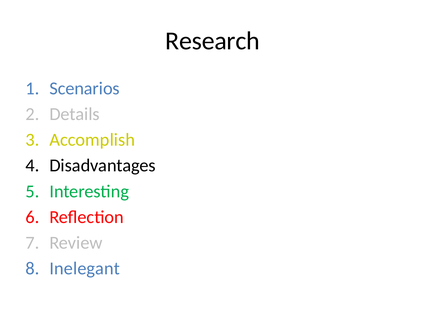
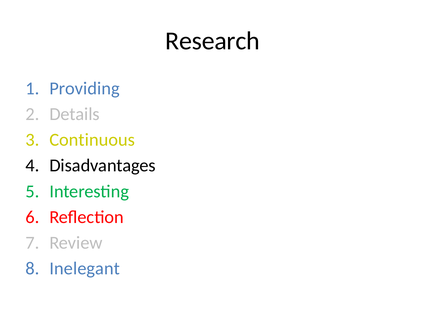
Scenarios: Scenarios -> Providing
Accomplish: Accomplish -> Continuous
